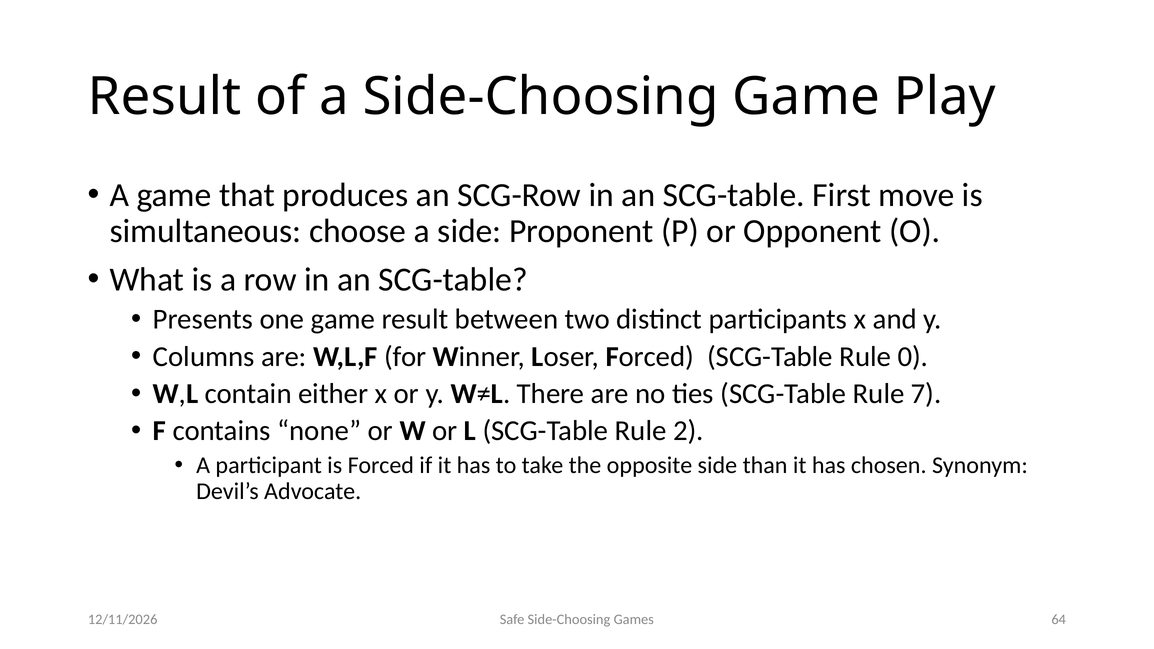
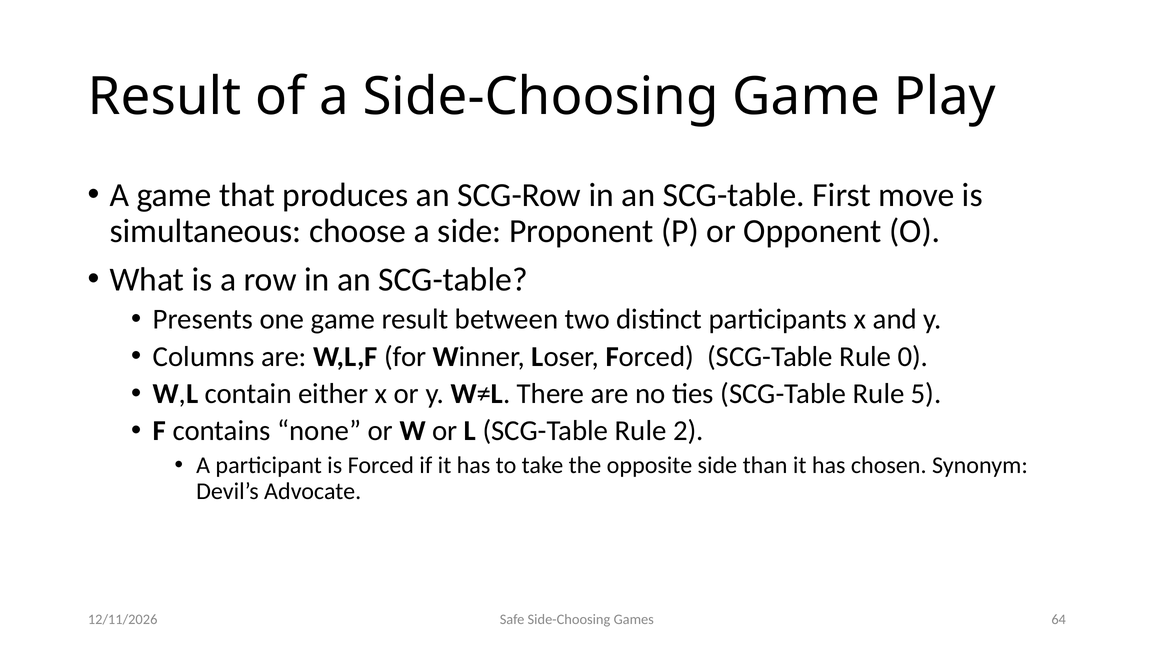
7: 7 -> 5
